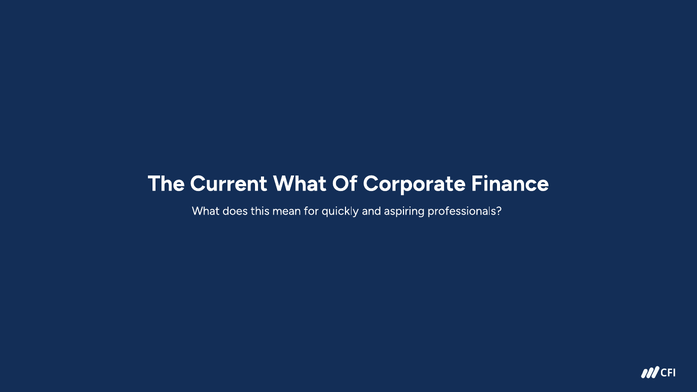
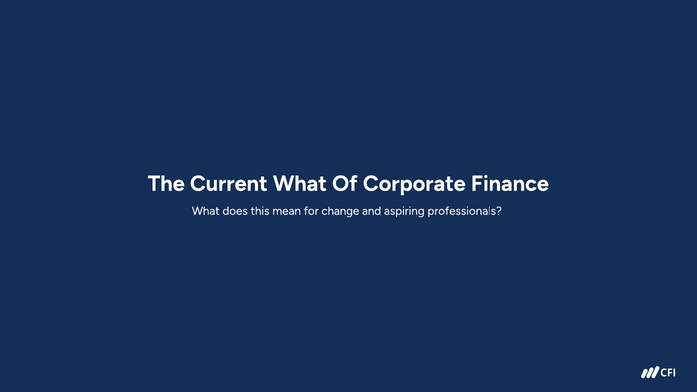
quickly: quickly -> change
